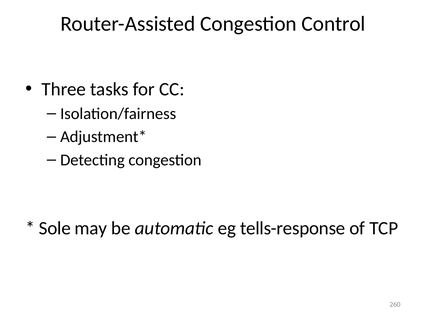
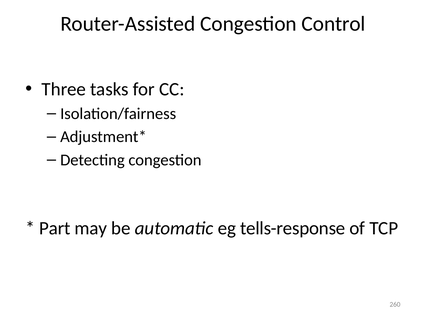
Sole: Sole -> Part
